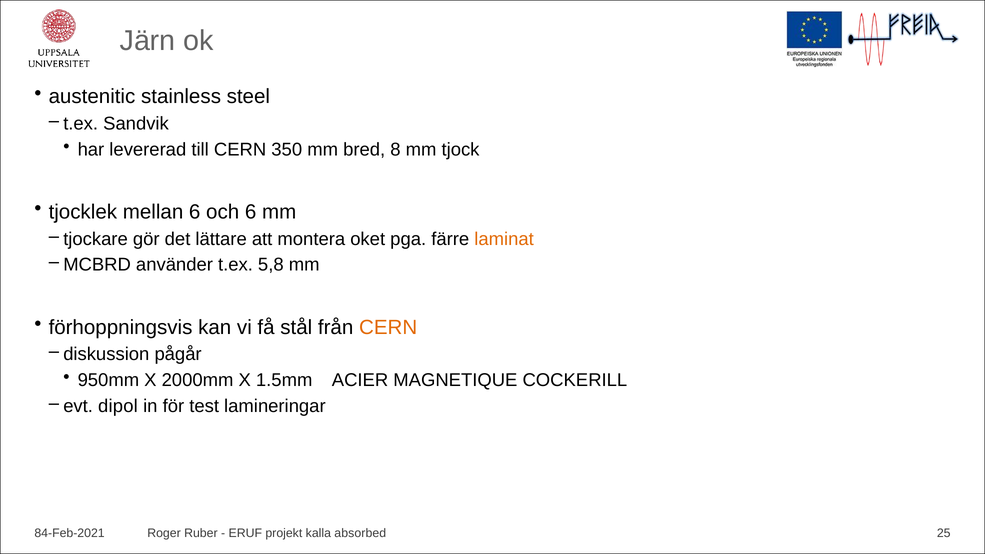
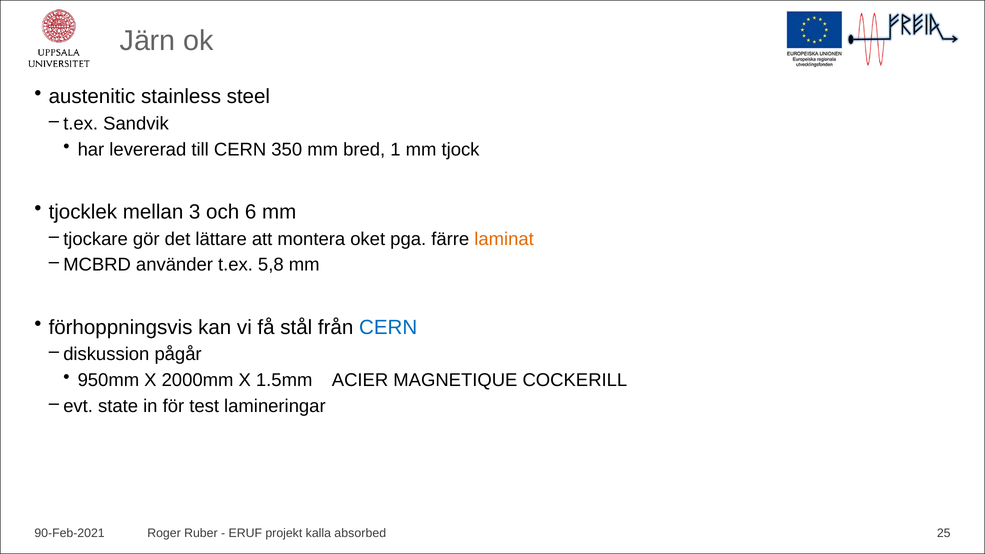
8: 8 -> 1
mellan 6: 6 -> 3
CERN at (388, 327) colour: orange -> blue
dipol: dipol -> state
84-Feb-2021: 84-Feb-2021 -> 90-Feb-2021
